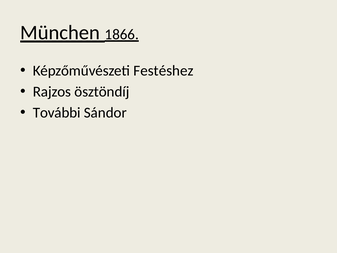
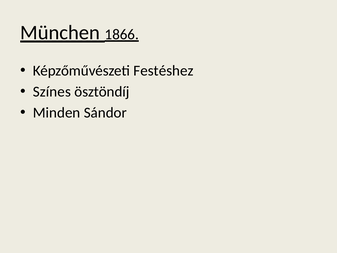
Rajzos: Rajzos -> Színes
További: További -> Minden
